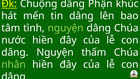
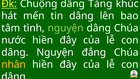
Phận: Phận -> Táng
thấm: thấm -> đắng
nhân colour: light green -> yellow
